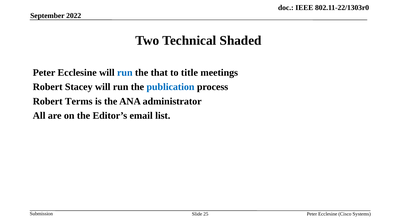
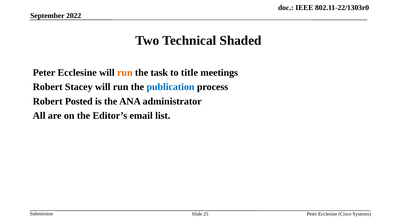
run at (125, 73) colour: blue -> orange
that: that -> task
Terms: Terms -> Posted
